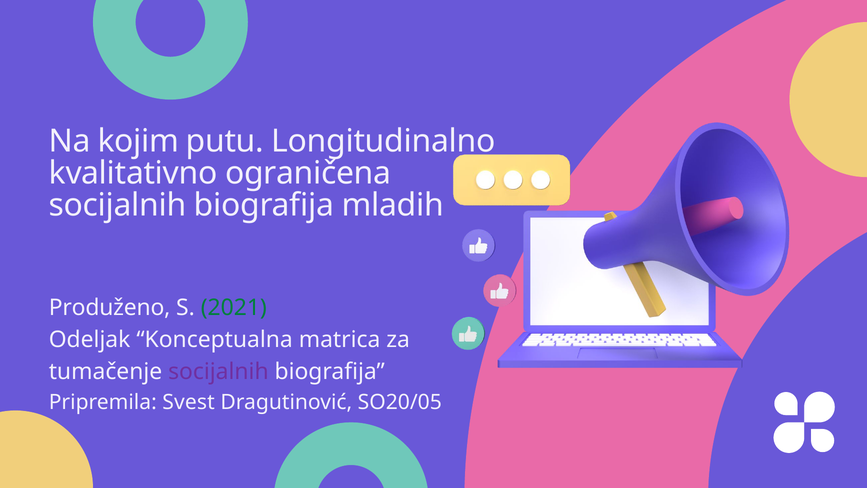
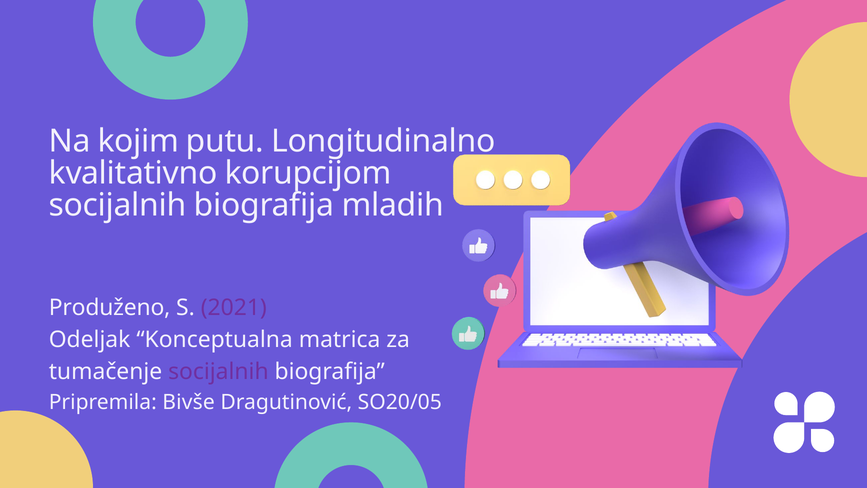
ograničena: ograničena -> korupcijom
2021 colour: green -> purple
Svest: Svest -> Bivše
